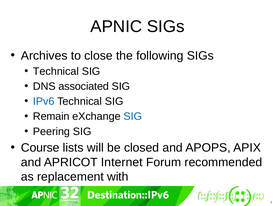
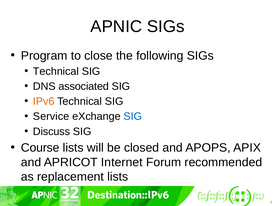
Archives: Archives -> Program
IPv6 colour: blue -> orange
Remain: Remain -> Service
Peering: Peering -> Discuss
replacement with: with -> lists
